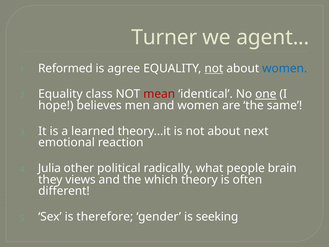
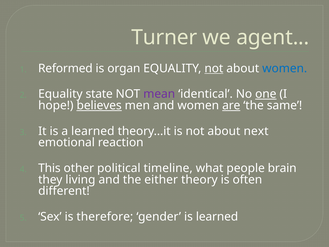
agree: agree -> organ
class: class -> state
mean colour: red -> purple
believes underline: none -> present
are underline: none -> present
Julia: Julia -> This
radically: radically -> timeline
views: views -> living
which: which -> either
is seeking: seeking -> learned
